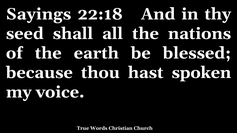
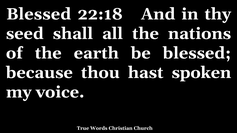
Sayings at (39, 14): Sayings -> Blessed
